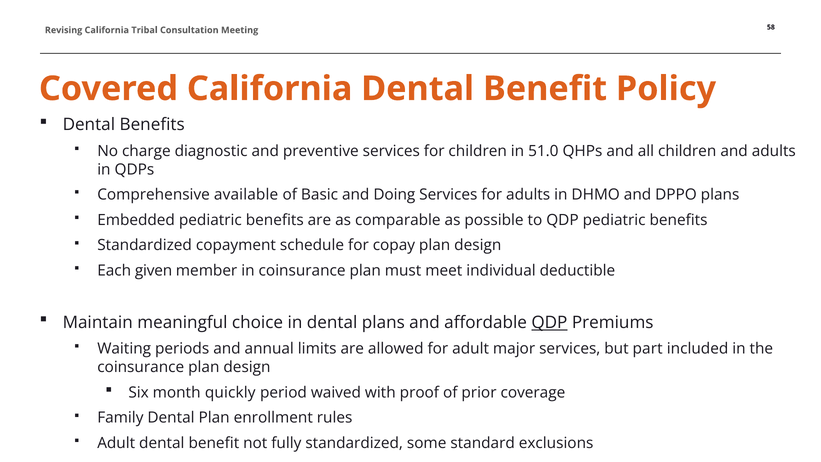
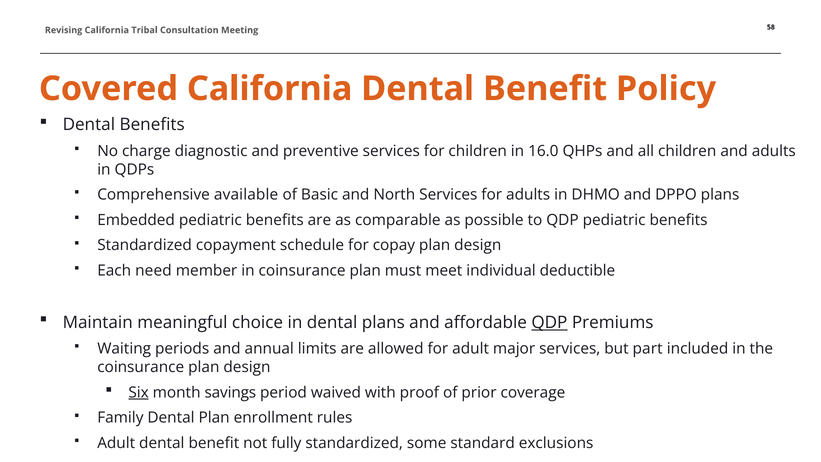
51.0: 51.0 -> 16.0
Doing: Doing -> North
given: given -> need
Six underline: none -> present
quickly: quickly -> savings
